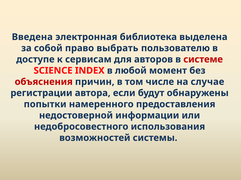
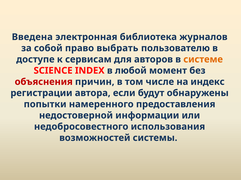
выделена: выделена -> журналов
системе colour: red -> orange
случае: случае -> индекс
